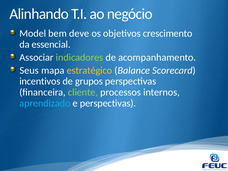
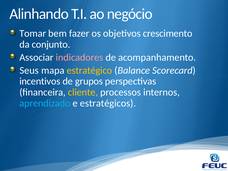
Model: Model -> Tomar
deve: deve -> fazer
essencial: essencial -> conjunto
indicadores colour: light green -> pink
cliente colour: light green -> yellow
e perspectivas: perspectivas -> estratégicos
